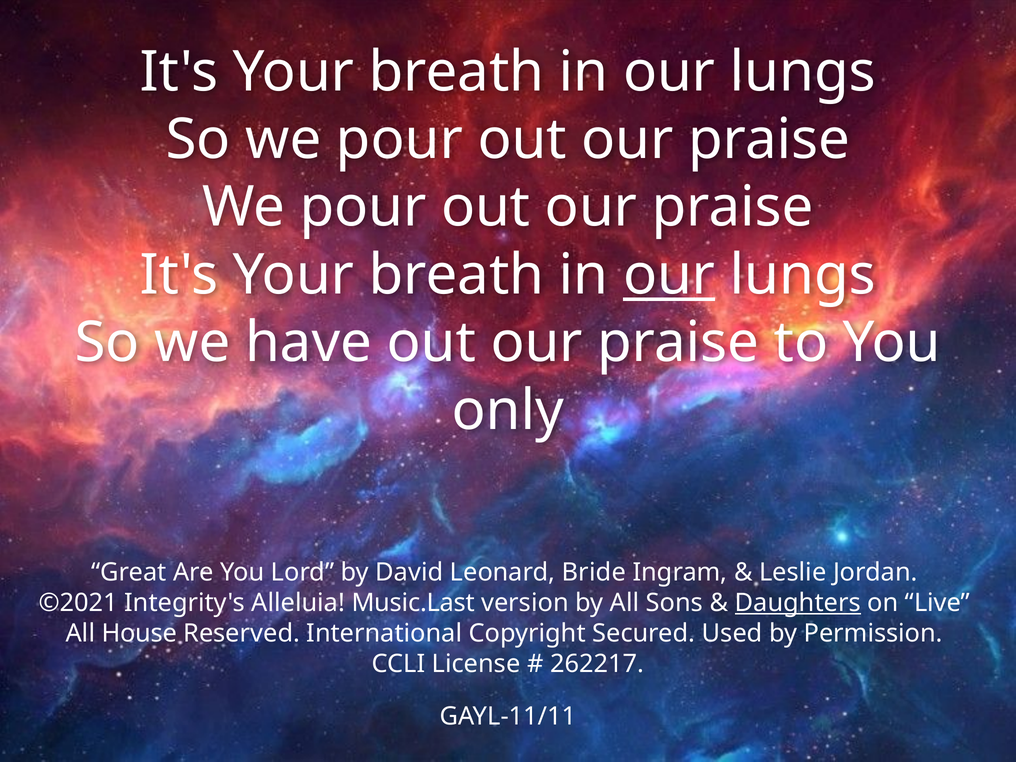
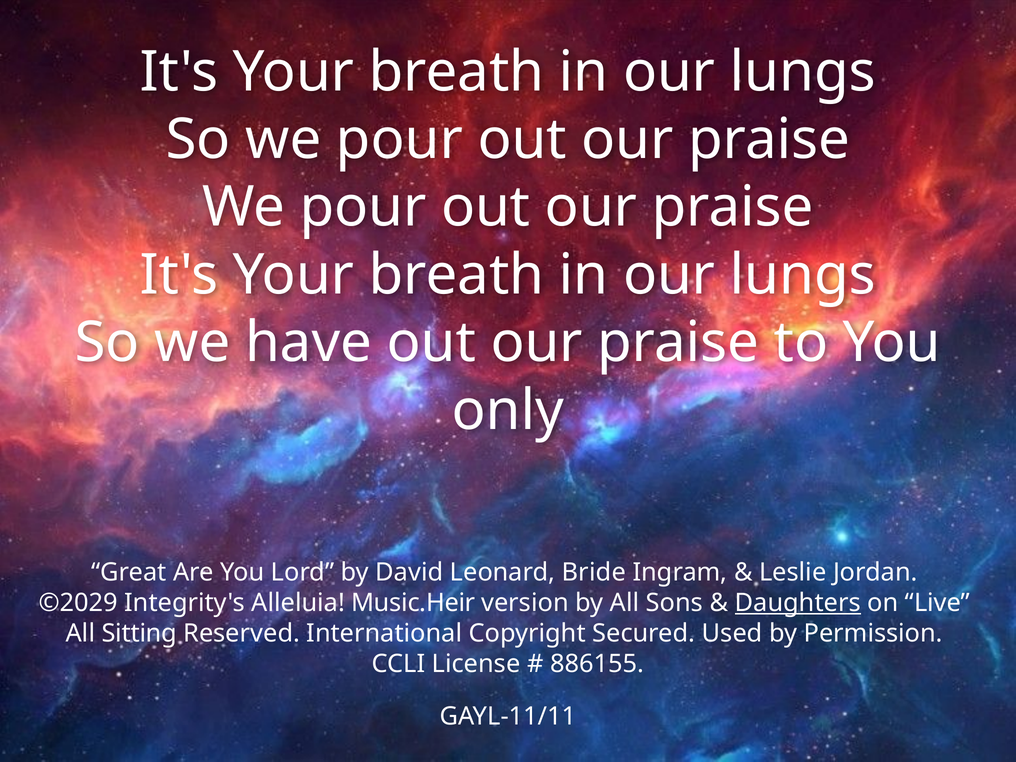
our at (669, 275) underline: present -> none
©2021: ©2021 -> ©2029
Music.Last: Music.Last -> Music.Heir
House: House -> Sitting
262217: 262217 -> 886155
